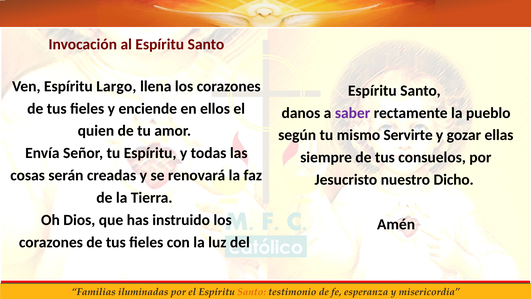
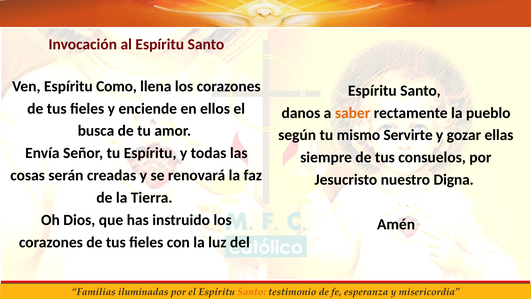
Largo: Largo -> Como
saber colour: purple -> orange
quien: quien -> busca
Dicho: Dicho -> Digna
